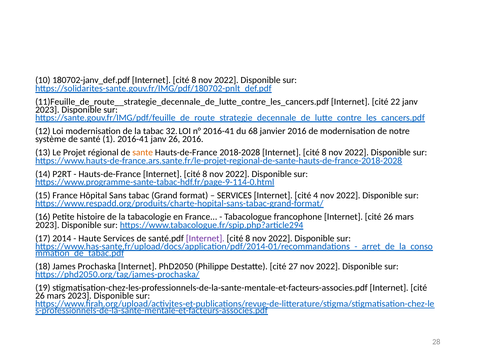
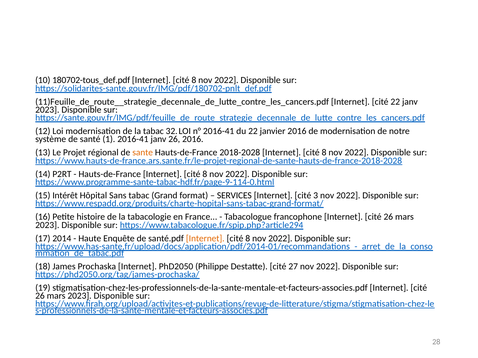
180702-janv_def.pdf: 180702-janv_def.pdf -> 180702-tous_def.pdf
du 68: 68 -> 22
15 France: France -> Intérêt
4: 4 -> 3
Haute Services: Services -> Enquête
Internet at (205, 239) colour: purple -> orange
